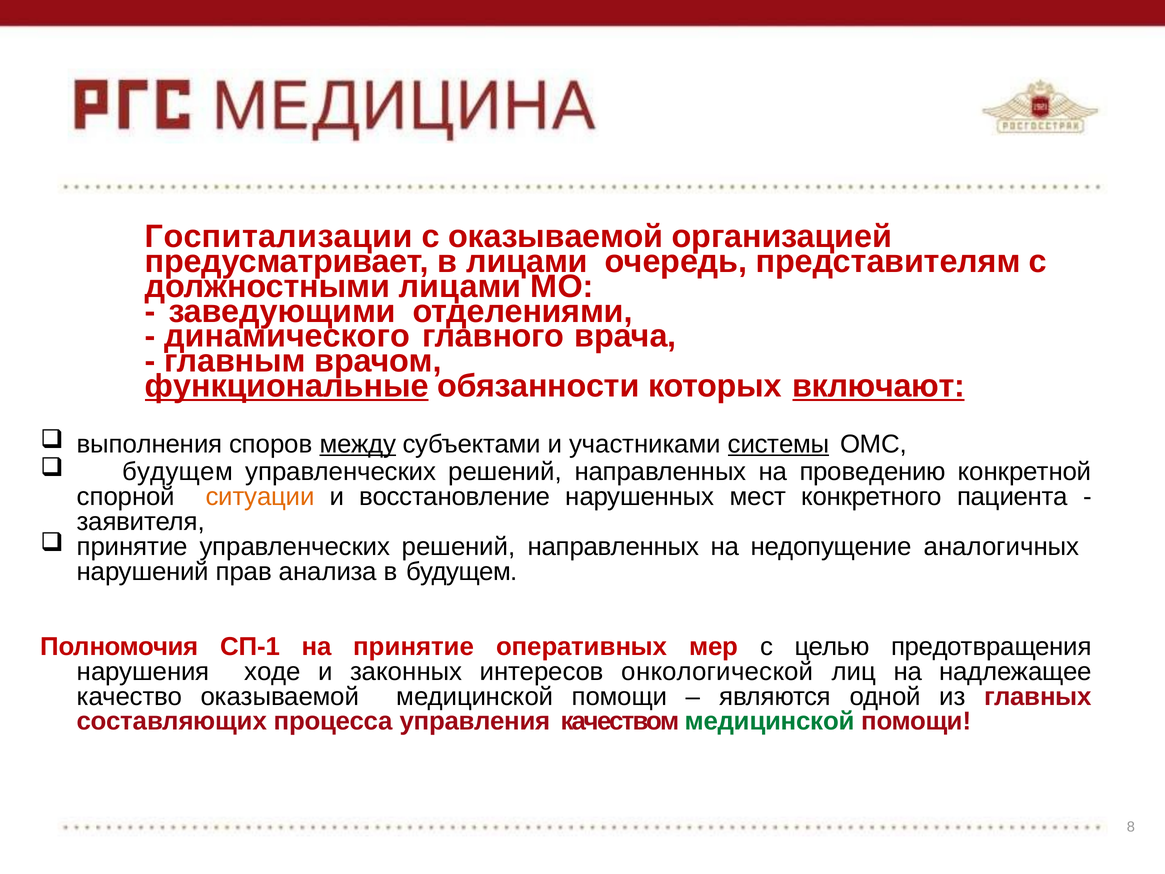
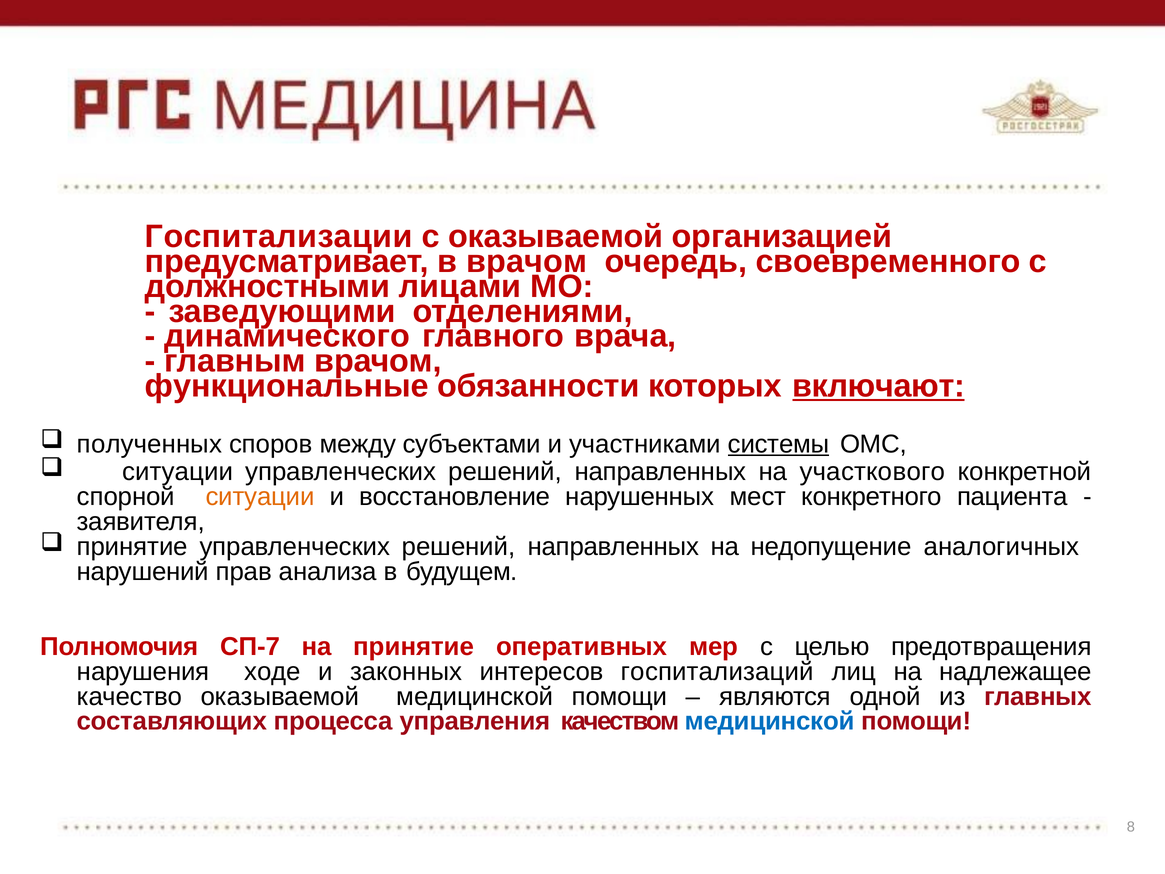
в лицами: лицами -> врачом
представителям: представителям -> своевременного
функциональные underline: present -> none
выполнения: выполнения -> полученных
между underline: present -> none
будущем at (178, 472): будущем -> ситуации
проведению: проведению -> участкового
СП-1: СП-1 -> СП-7
онкологической: онкологической -> госпитализаций
медицинской at (770, 721) colour: green -> blue
